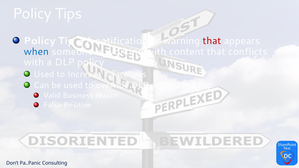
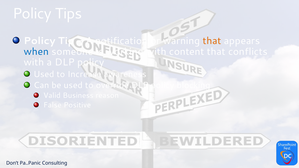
that at (212, 41) colour: red -> orange
